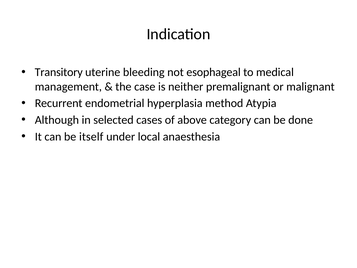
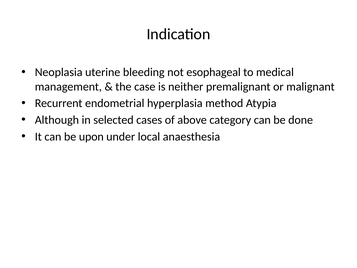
Transitory: Transitory -> Neoplasia
itself: itself -> upon
